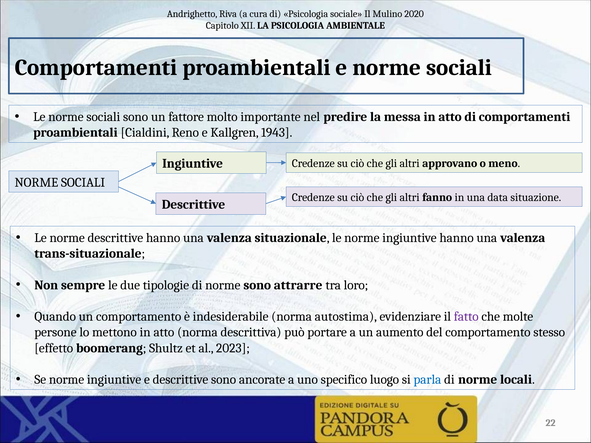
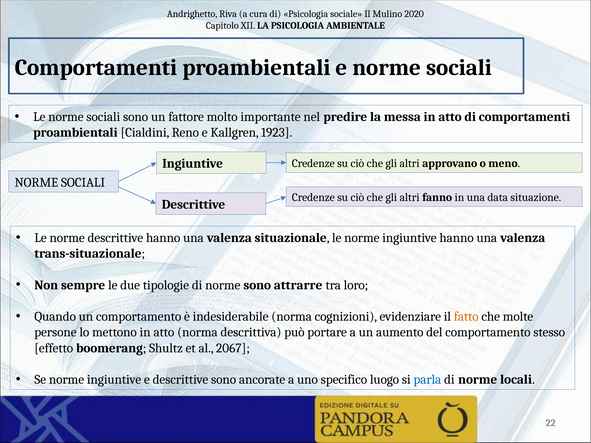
1943: 1943 -> 1923
autostima: autostima -> cognizioni
fatto colour: purple -> orange
2023: 2023 -> 2067
